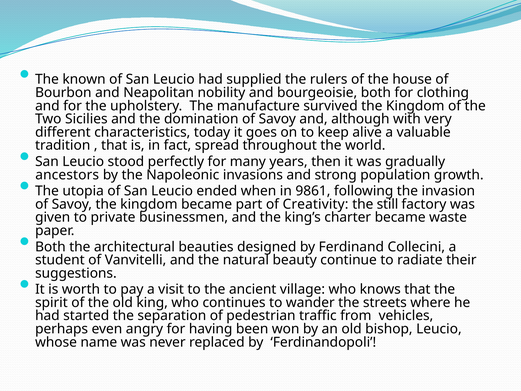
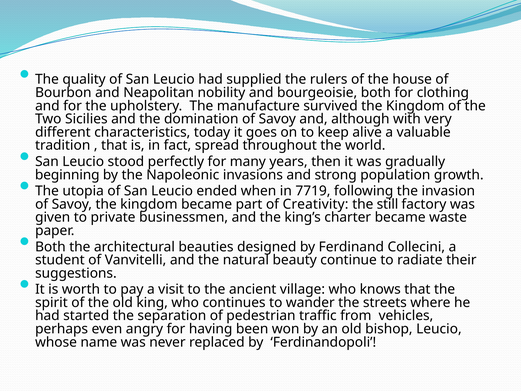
known: known -> quality
ancestors: ancestors -> beginning
9861: 9861 -> 7719
